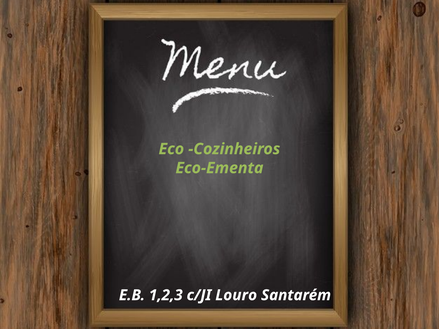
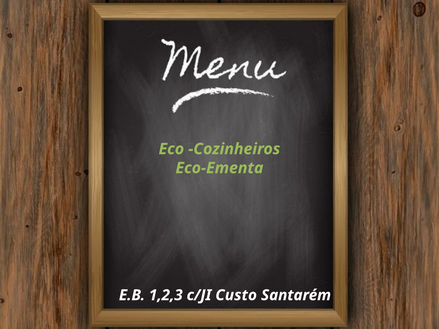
Louro: Louro -> Custo
